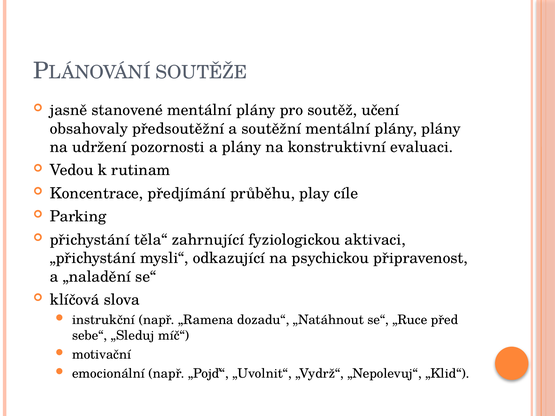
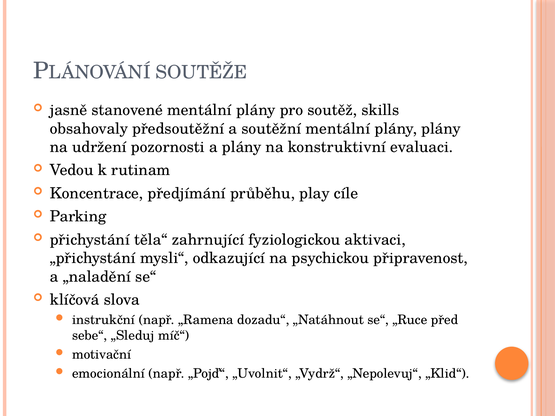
učení: učení -> skills
